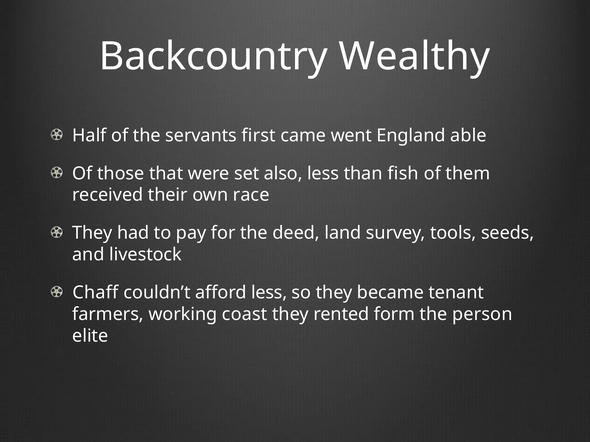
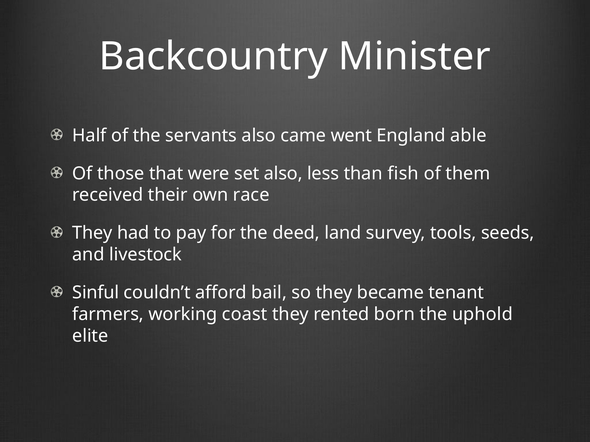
Wealthy: Wealthy -> Minister
servants first: first -> also
Chaff: Chaff -> Sinful
afford less: less -> bail
form: form -> born
person: person -> uphold
